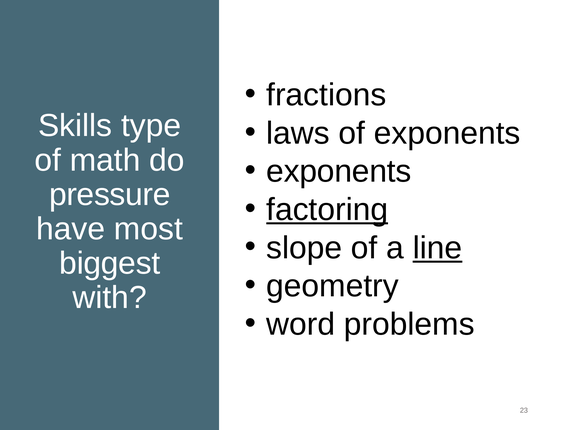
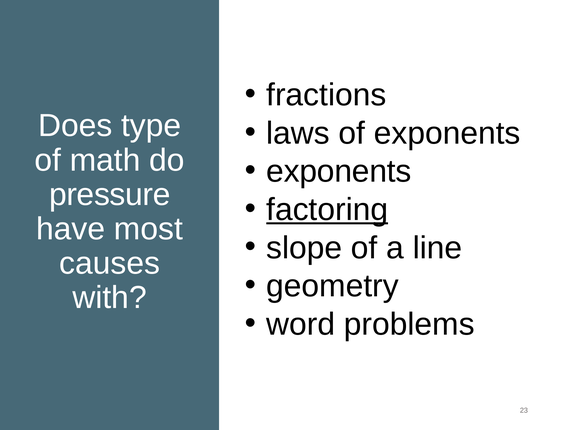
Skills: Skills -> Does
line underline: present -> none
biggest: biggest -> causes
